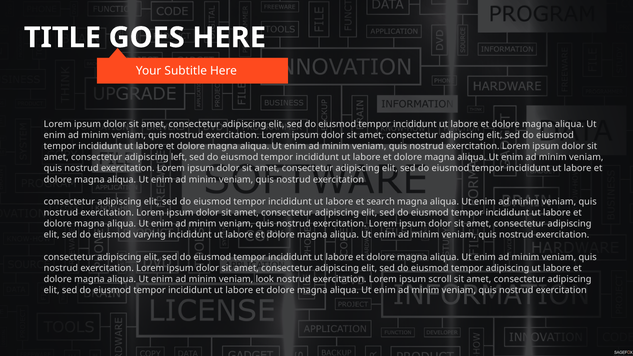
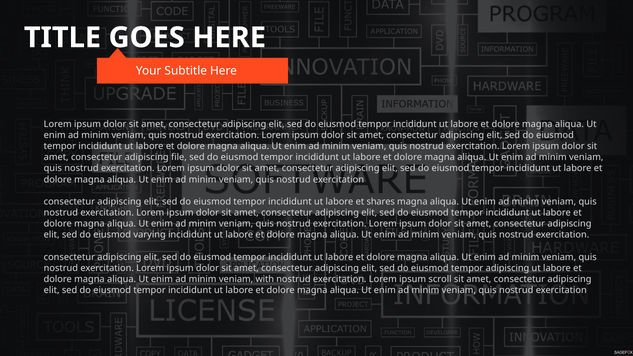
left: left -> file
search: search -> shares
look: look -> with
